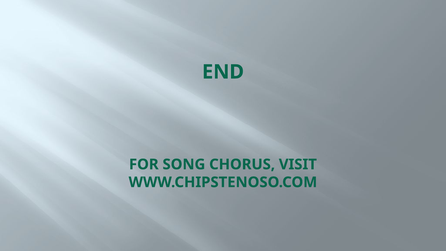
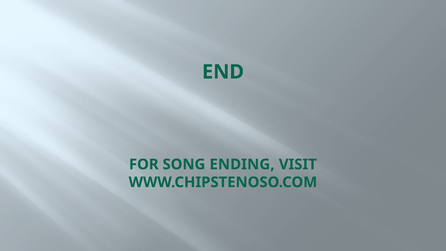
CHORUS: CHORUS -> ENDING
